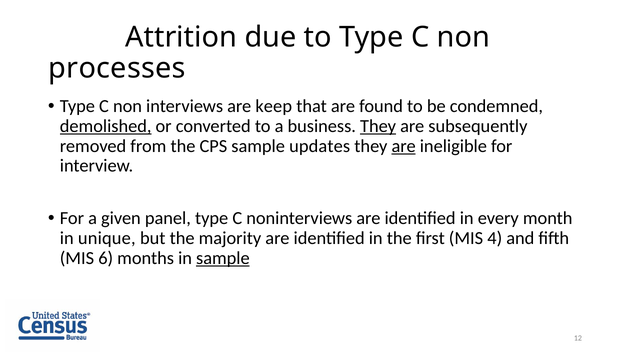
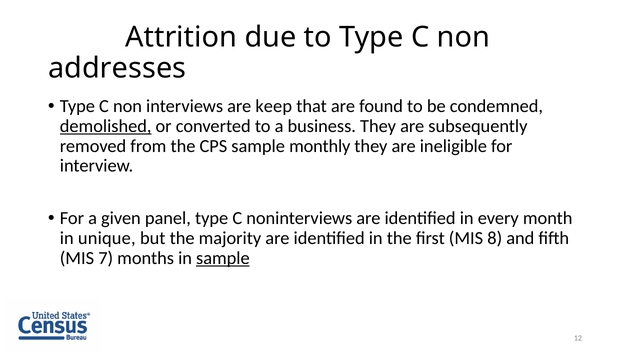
processes: processes -> addresses
They at (378, 126) underline: present -> none
updates: updates -> monthly
are at (404, 146) underline: present -> none
4: 4 -> 8
6: 6 -> 7
